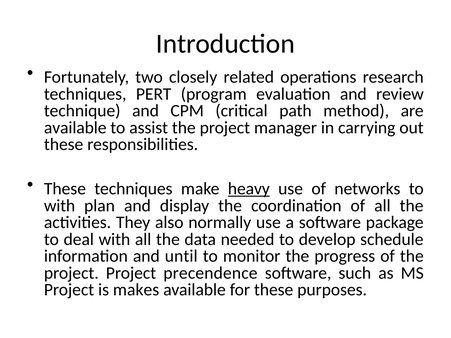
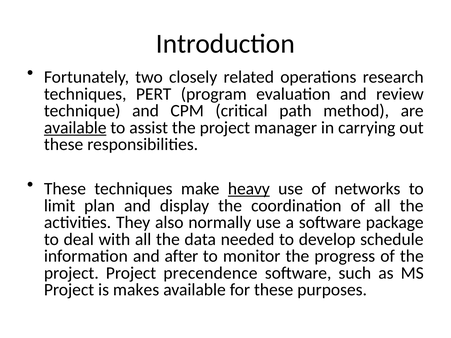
available at (75, 128) underline: none -> present
with at (60, 206): with -> limit
until: until -> after
